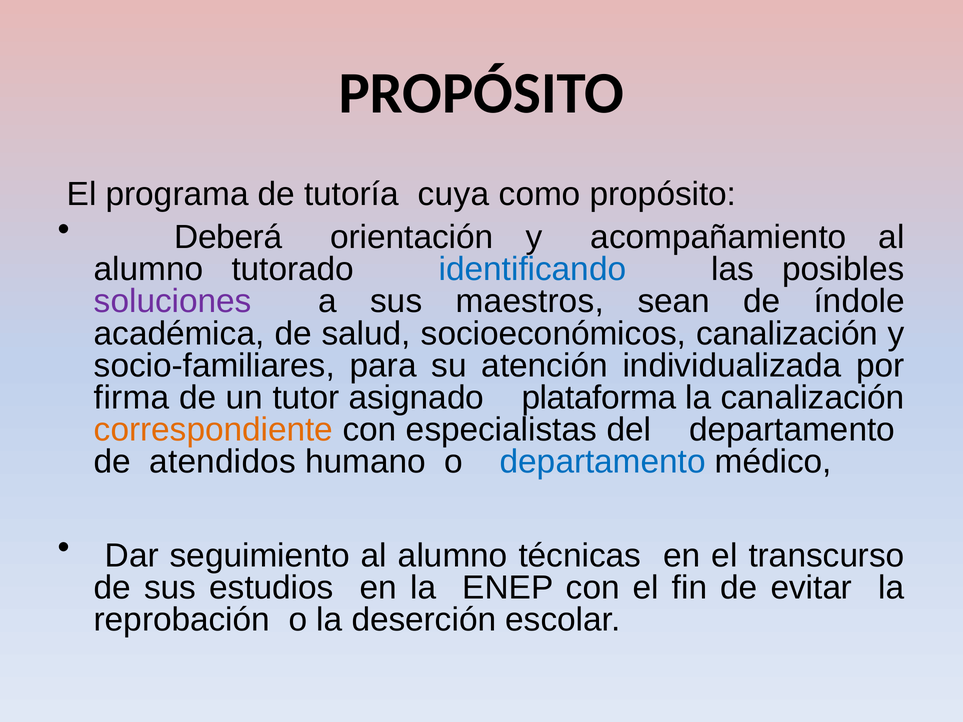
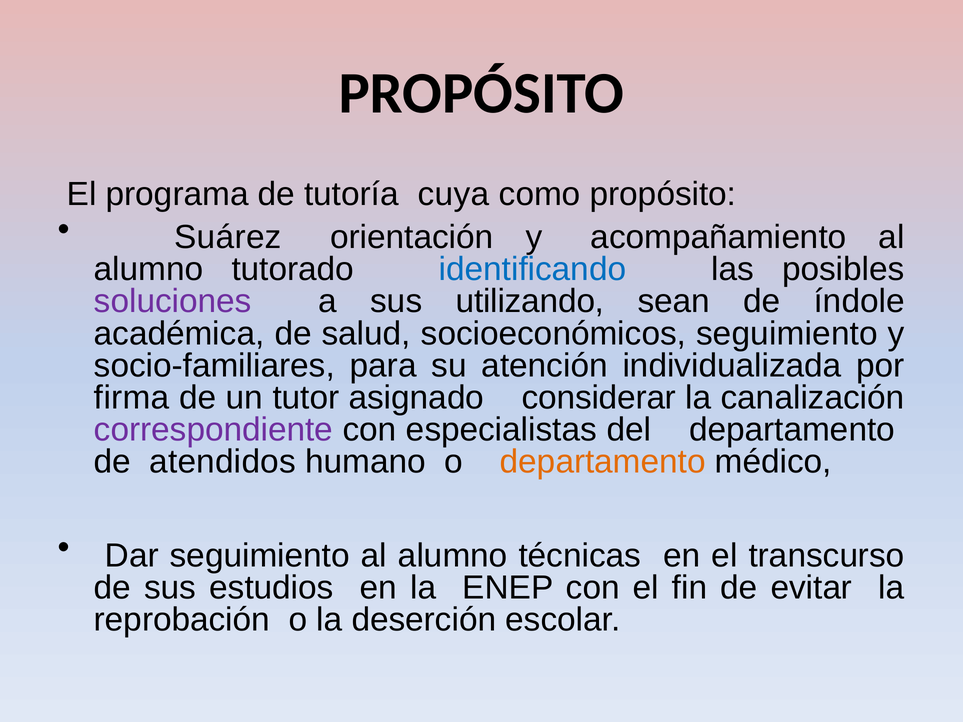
Deberá: Deberá -> Suárez
maestros: maestros -> utilizando
socioeconómicos canalización: canalización -> seguimiento
plataforma: plataforma -> considerar
correspondiente colour: orange -> purple
departamento at (603, 462) colour: blue -> orange
